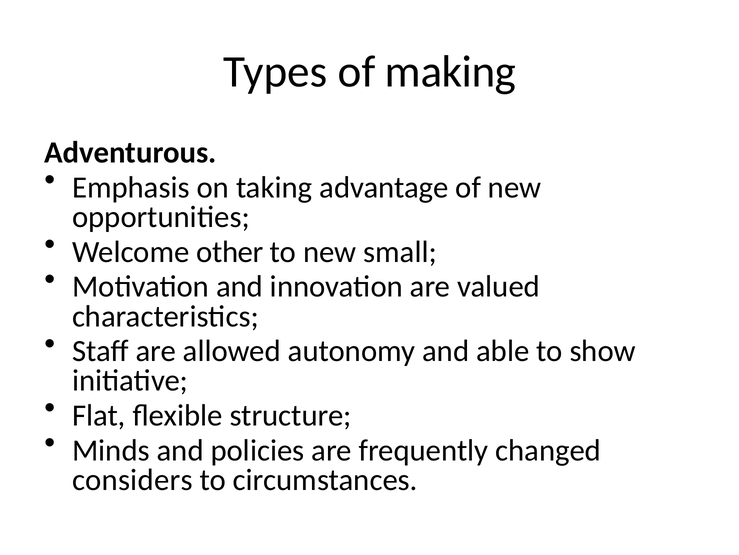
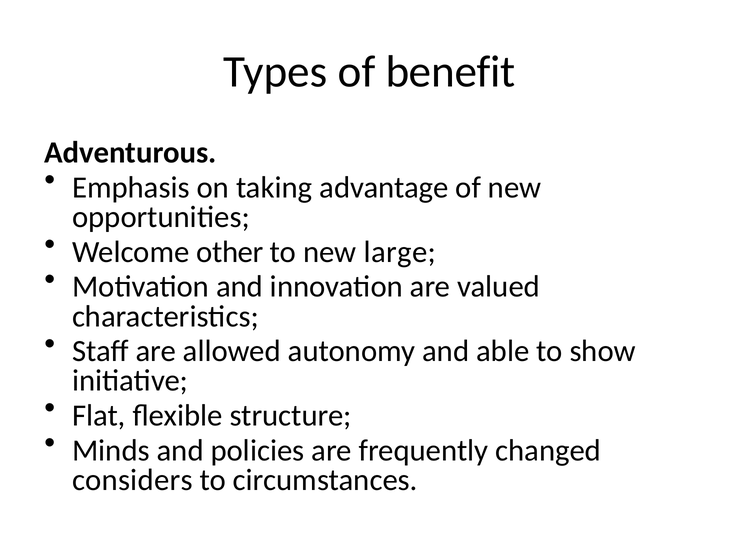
making: making -> benefit
small: small -> large
